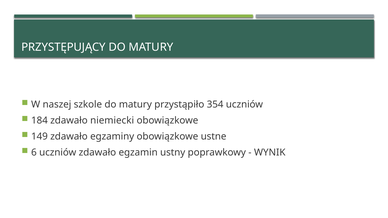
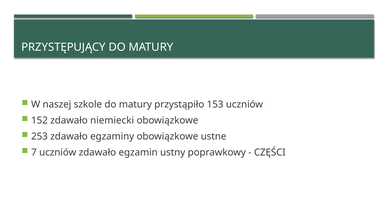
354: 354 -> 153
184: 184 -> 152
149: 149 -> 253
6: 6 -> 7
WYNIK: WYNIK -> CZĘŚCI
